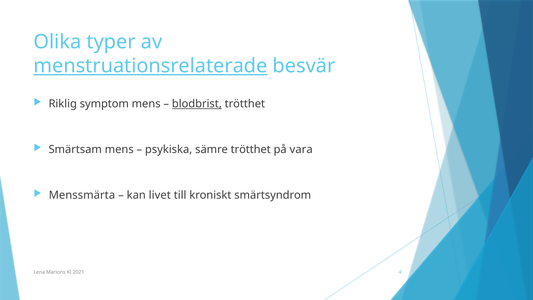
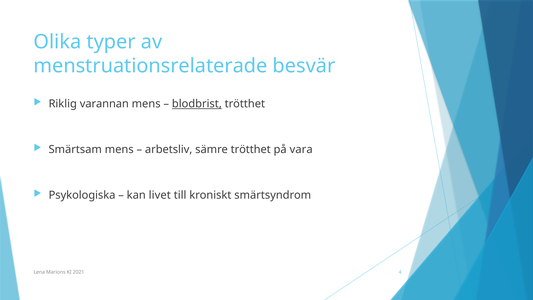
menstruationsrelaterade underline: present -> none
symptom: symptom -> varannan
psykiska: psykiska -> arbetsliv
Menssmärta: Menssmärta -> Psykologiska
